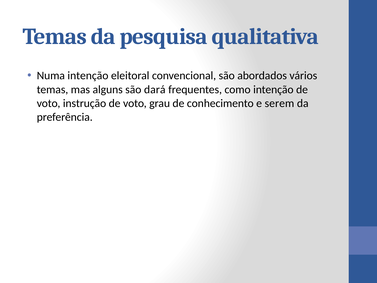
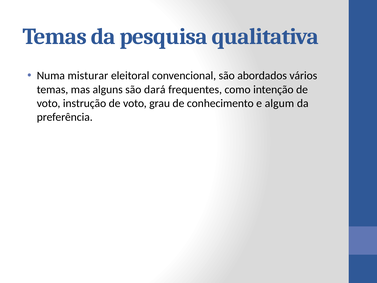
Numa intenção: intenção -> misturar
serem: serem -> algum
